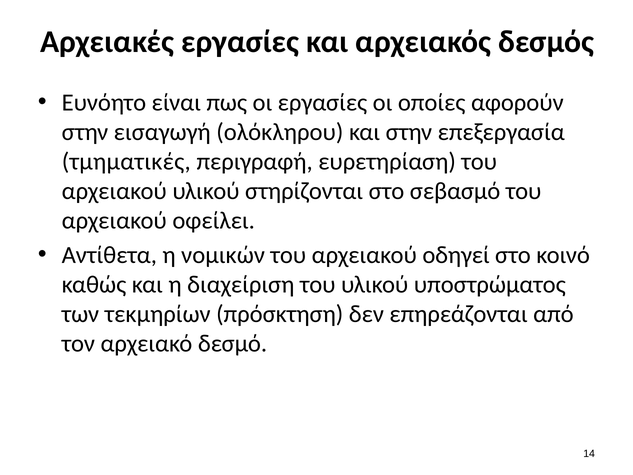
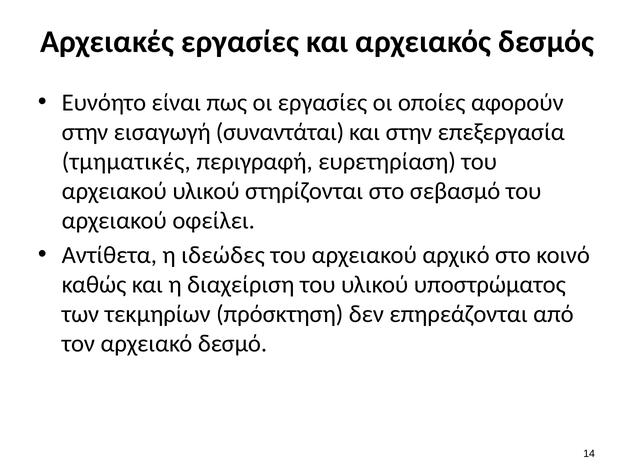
ολόκληρου: ολόκληρου -> συναντάται
νομικών: νομικών -> ιδεώδες
οδηγεί: οδηγεί -> αρχικό
